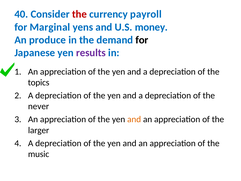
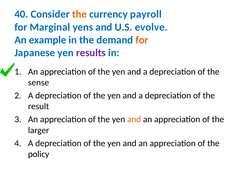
the at (79, 14) colour: red -> orange
money: money -> evolve
produce: produce -> example
for at (142, 40) colour: black -> orange
topics: topics -> sense
never: never -> result
music: music -> policy
